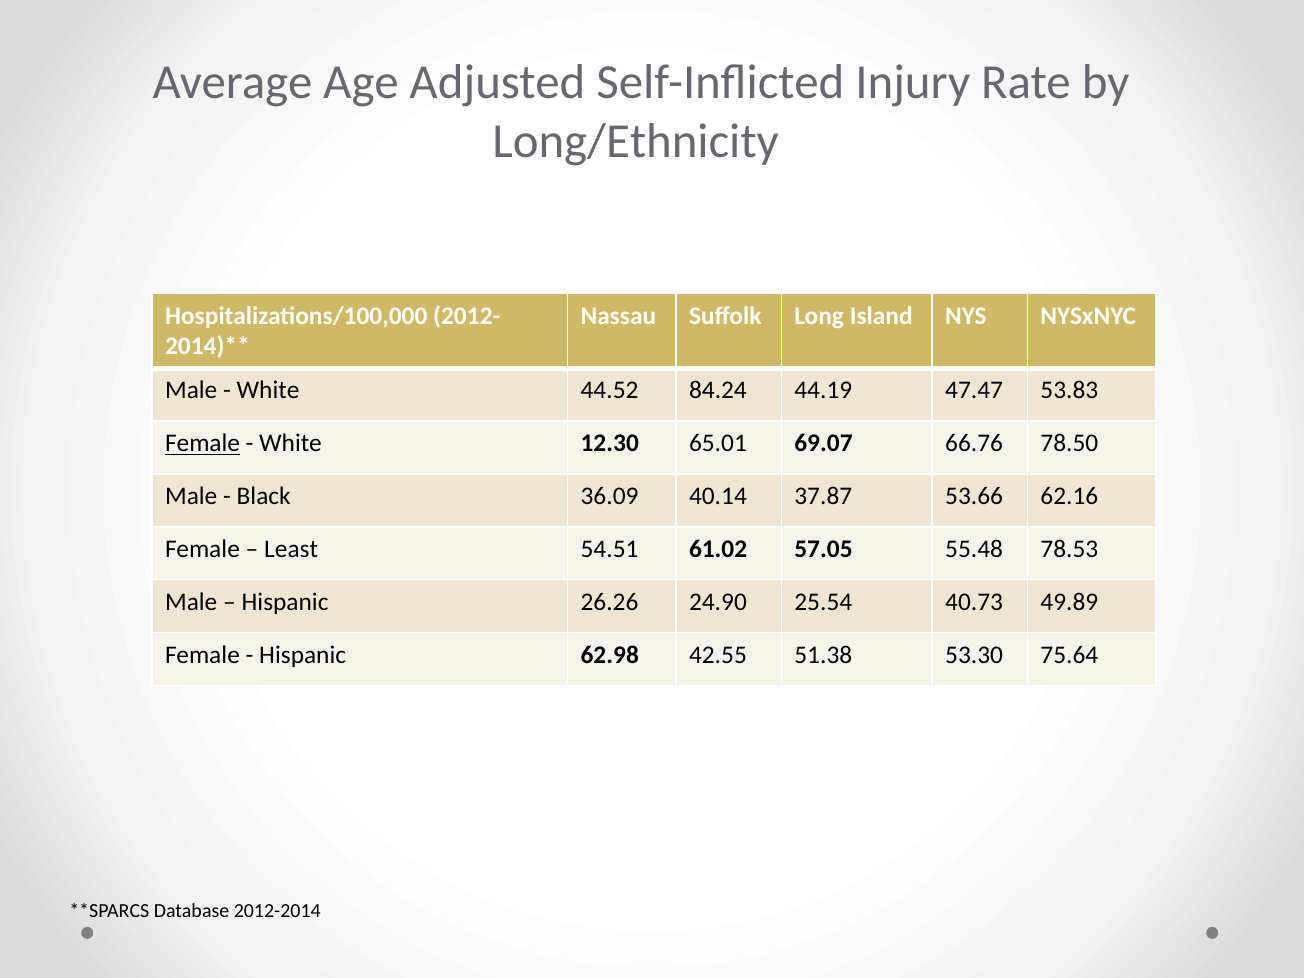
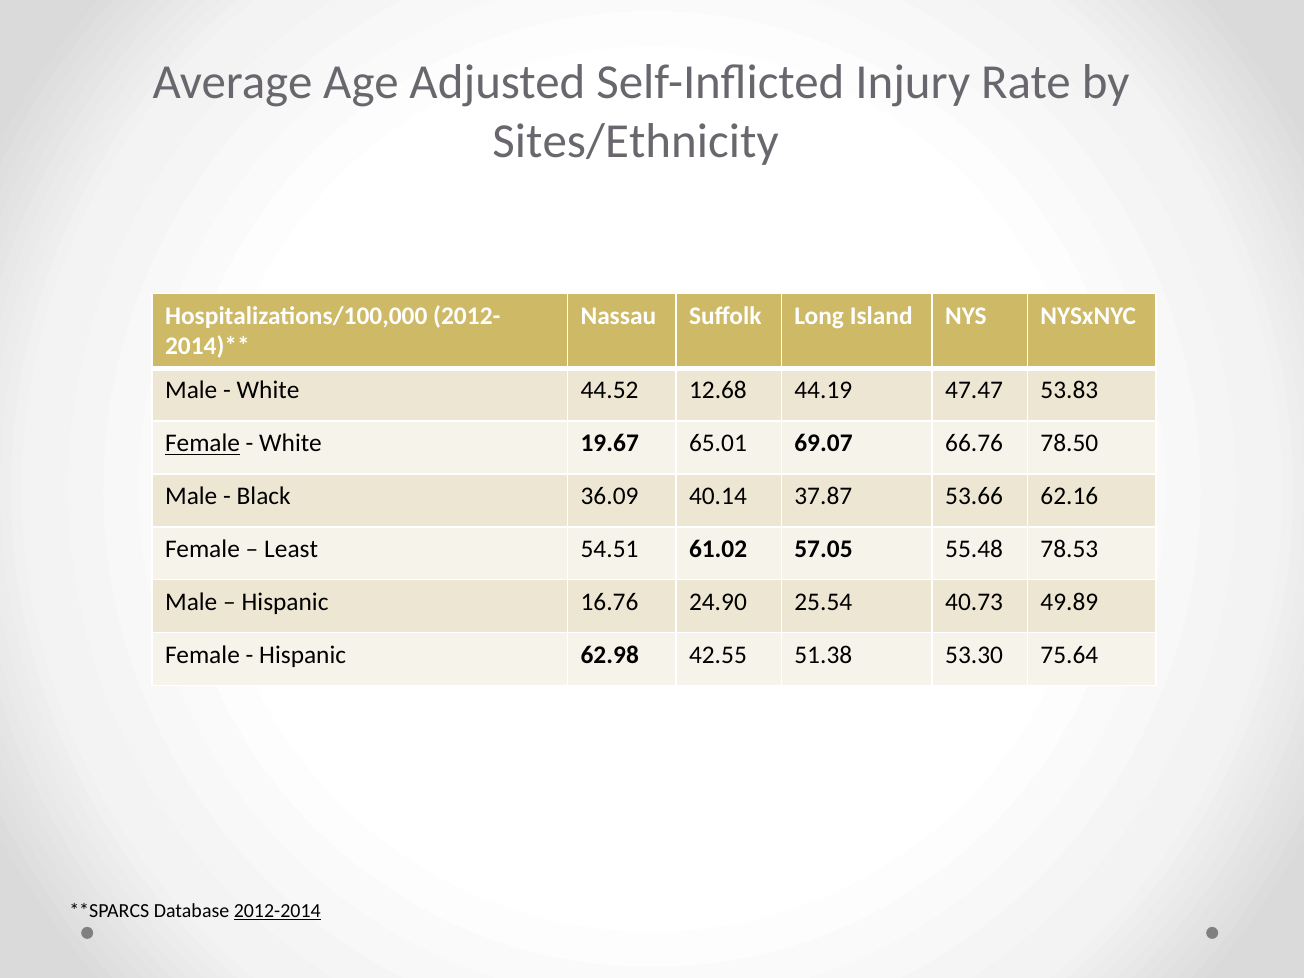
Long/Ethnicity: Long/Ethnicity -> Sites/Ethnicity
84.24: 84.24 -> 12.68
12.30: 12.30 -> 19.67
26.26: 26.26 -> 16.76
2012-2014 underline: none -> present
